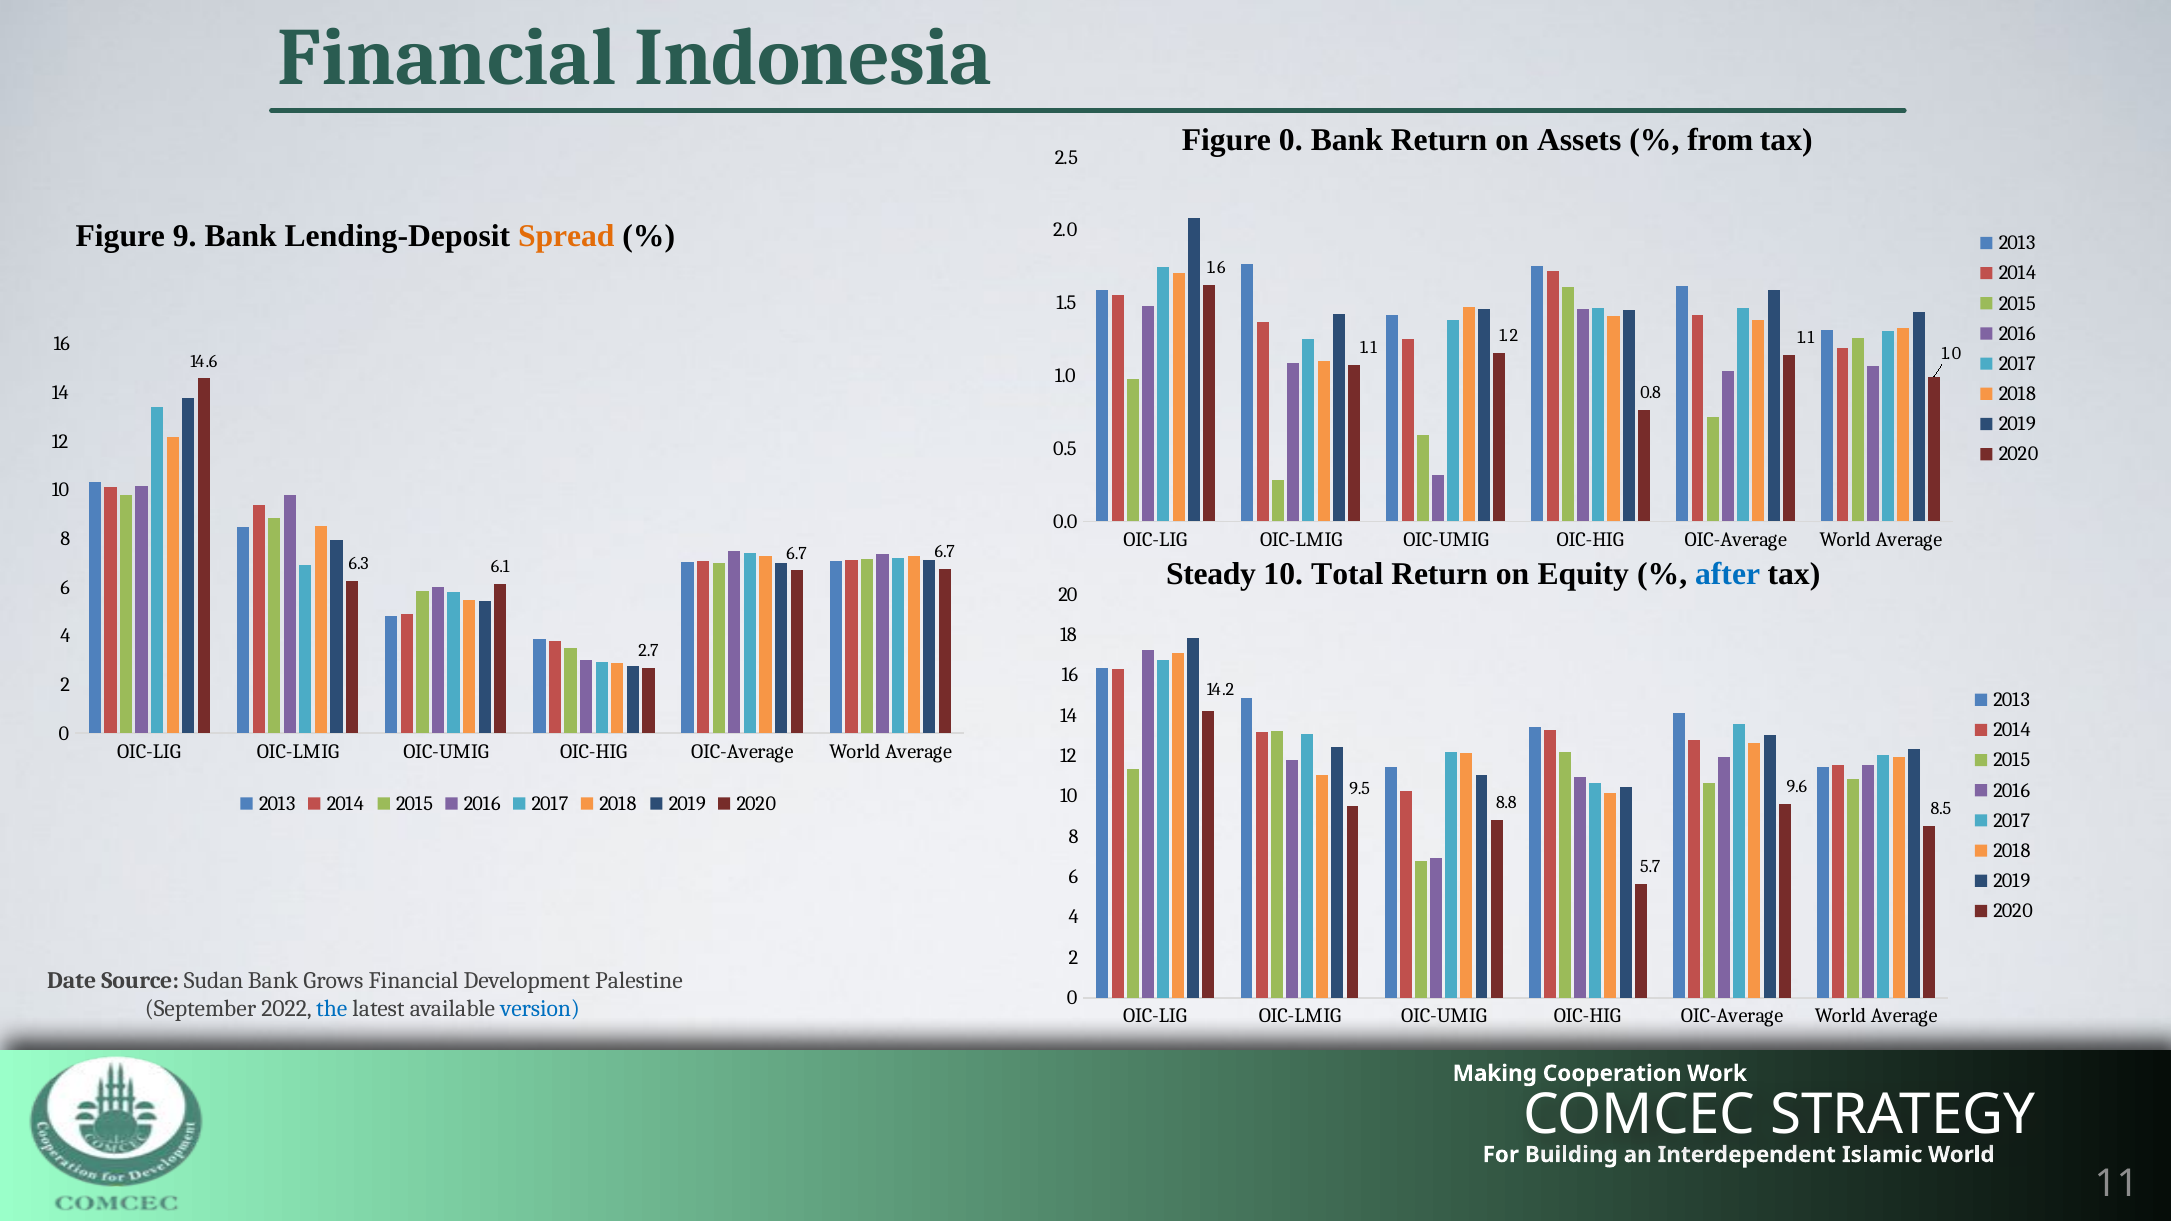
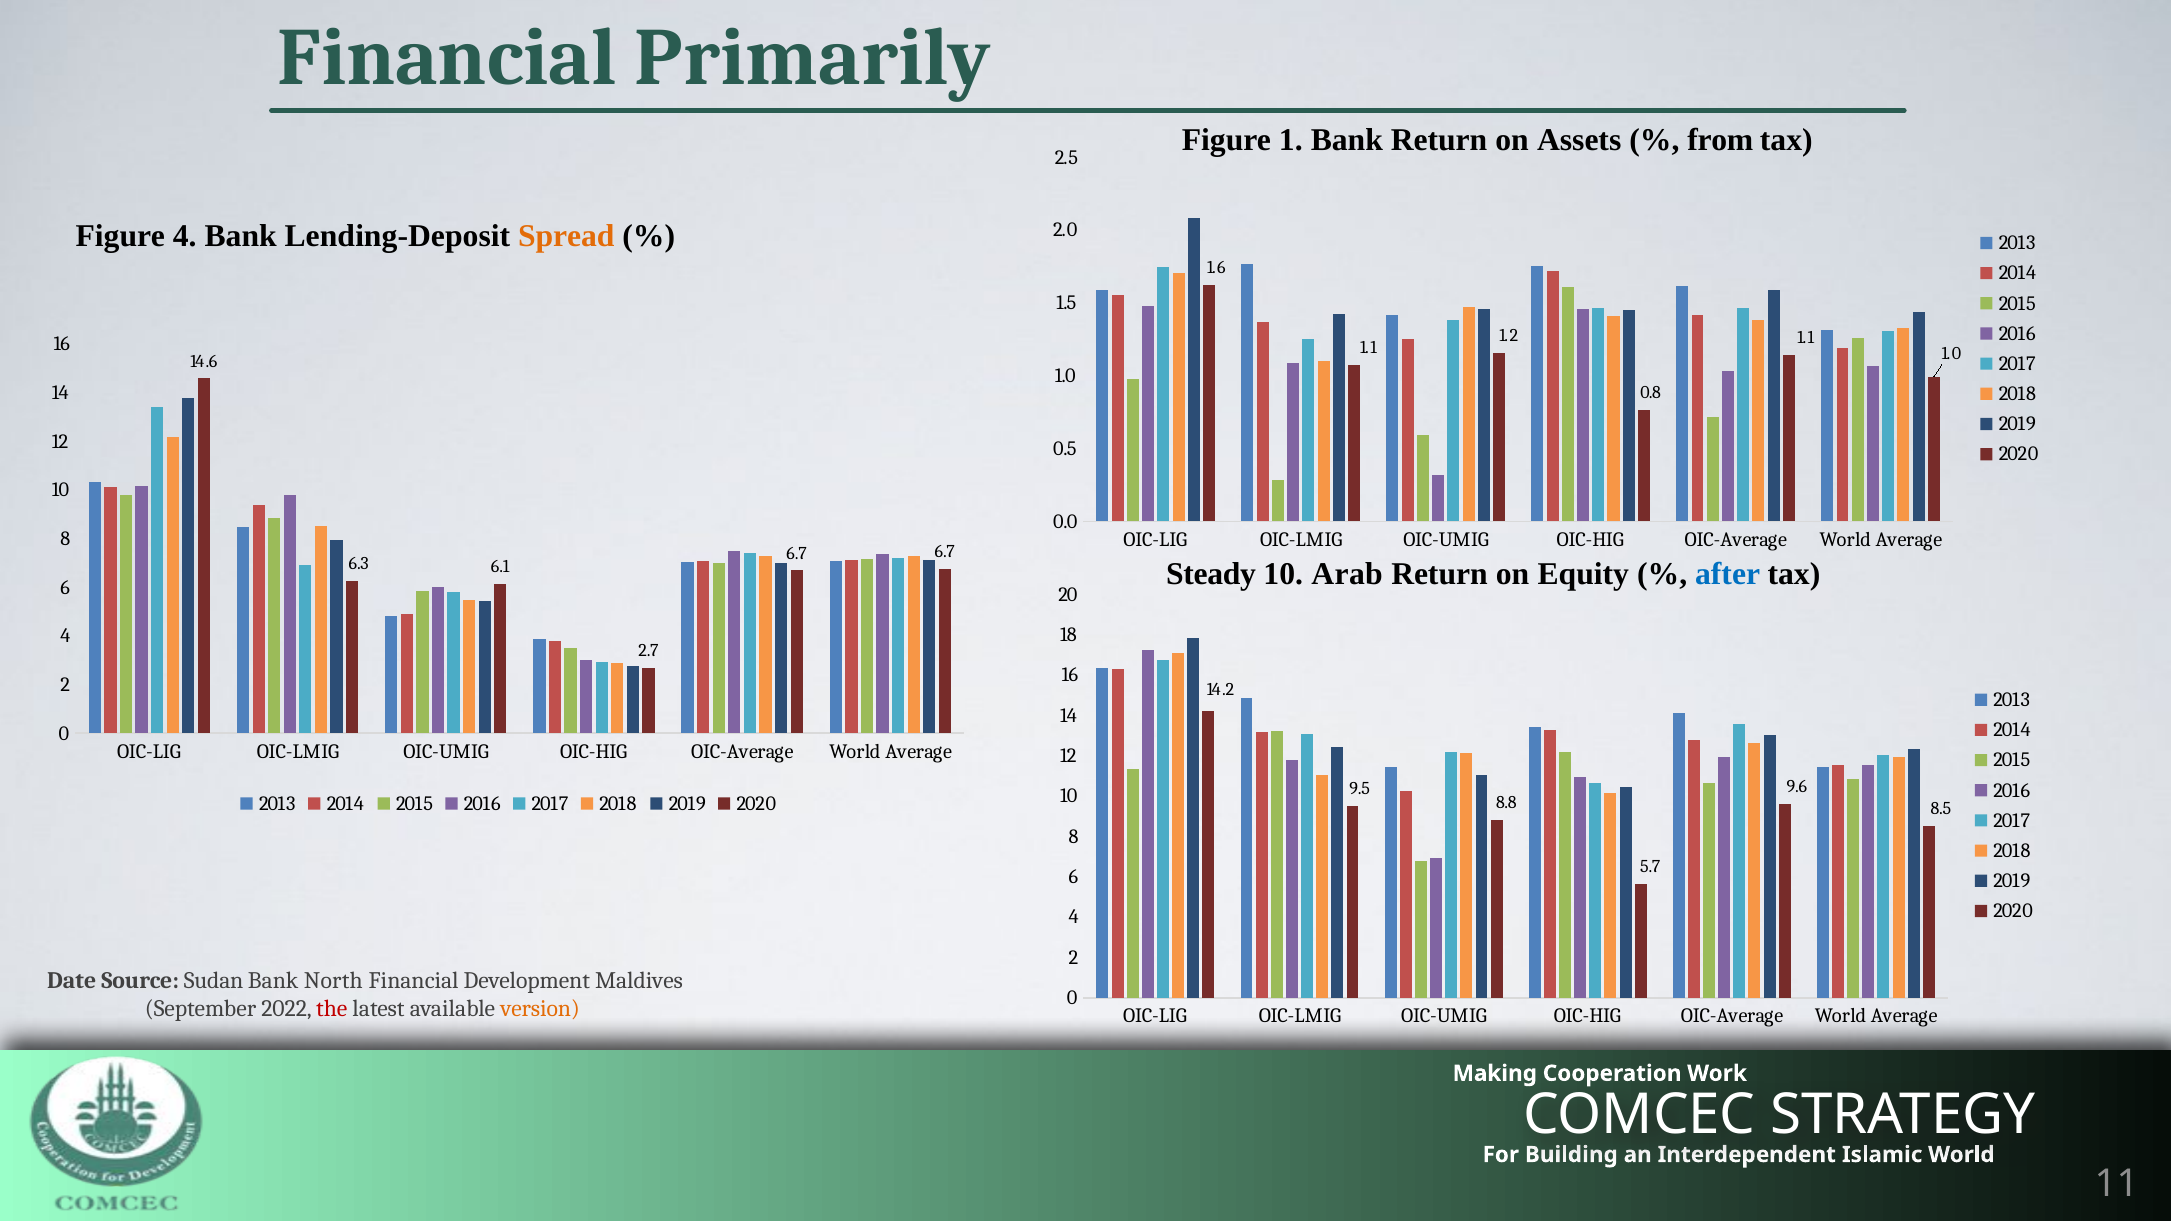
Indonesia: Indonesia -> Primarily
Figure 0: 0 -> 1
Figure 9: 9 -> 4
Total: Total -> Arab
Grows: Grows -> North
Palestine: Palestine -> Maldives
the colour: blue -> red
version colour: blue -> orange
